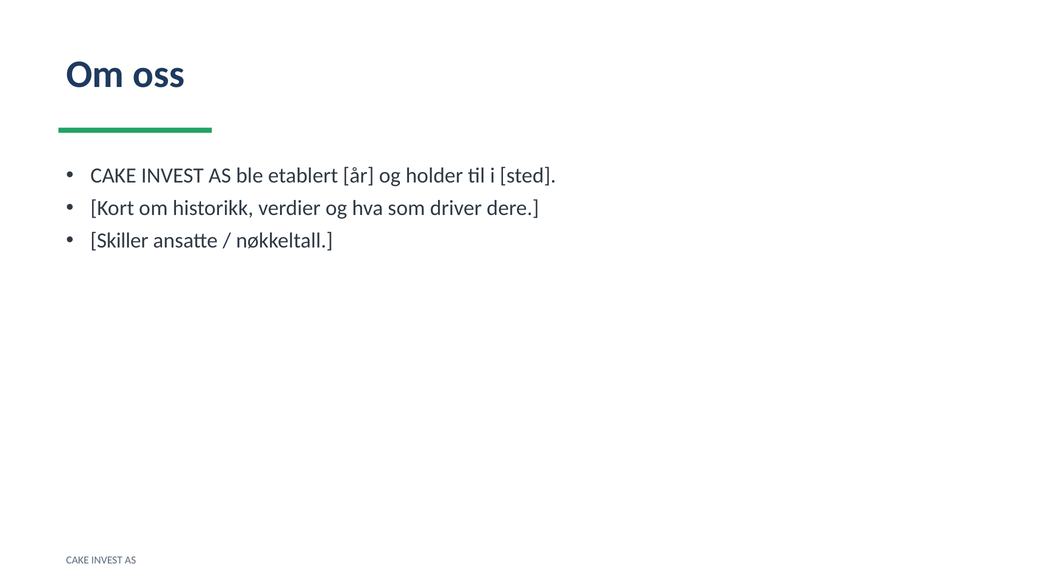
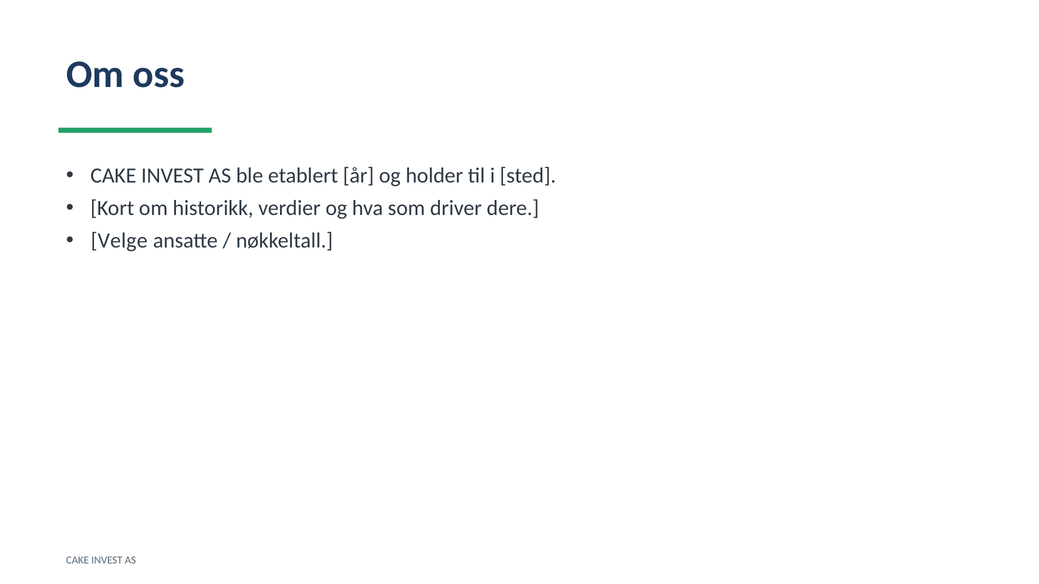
Skiller: Skiller -> Velge
